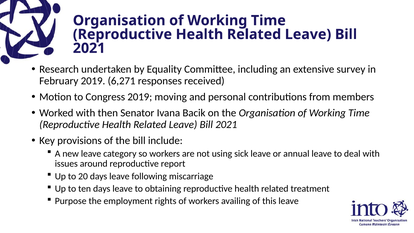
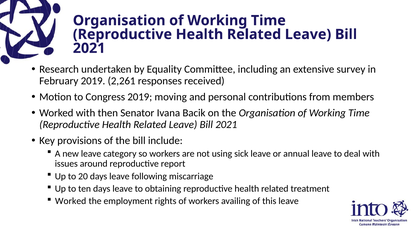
6,271: 6,271 -> 2,261
Purpose at (71, 201): Purpose -> Worked
